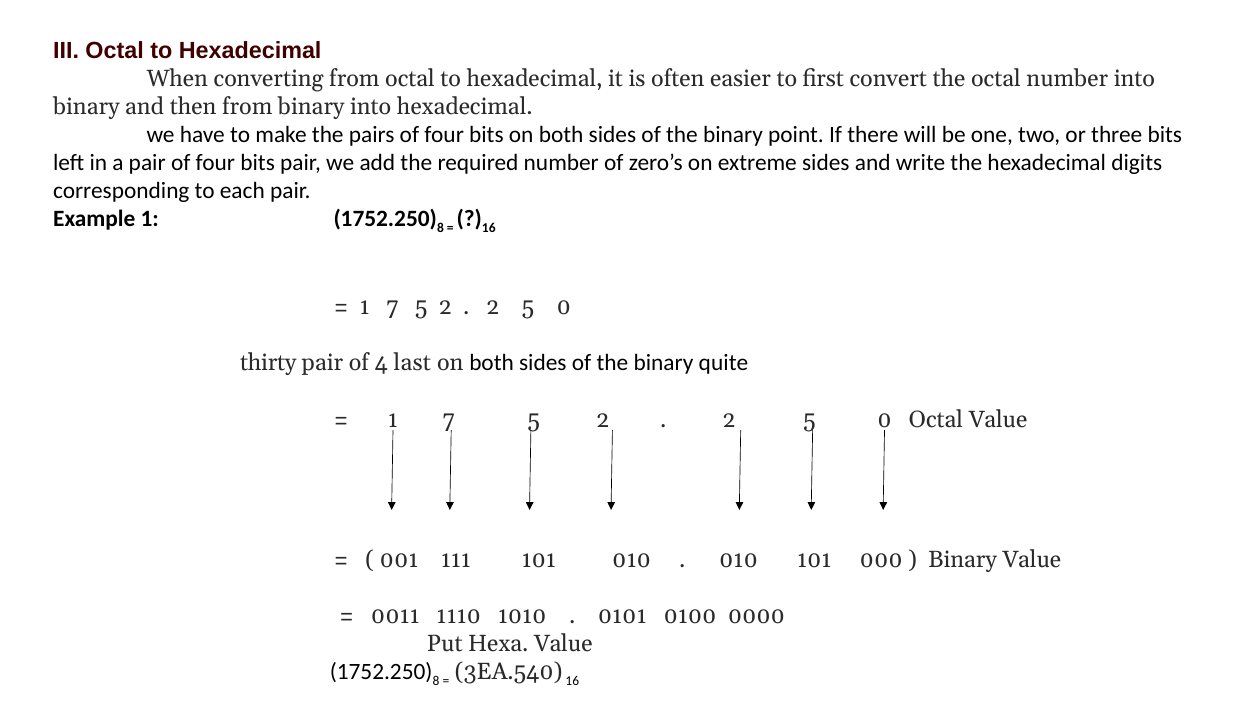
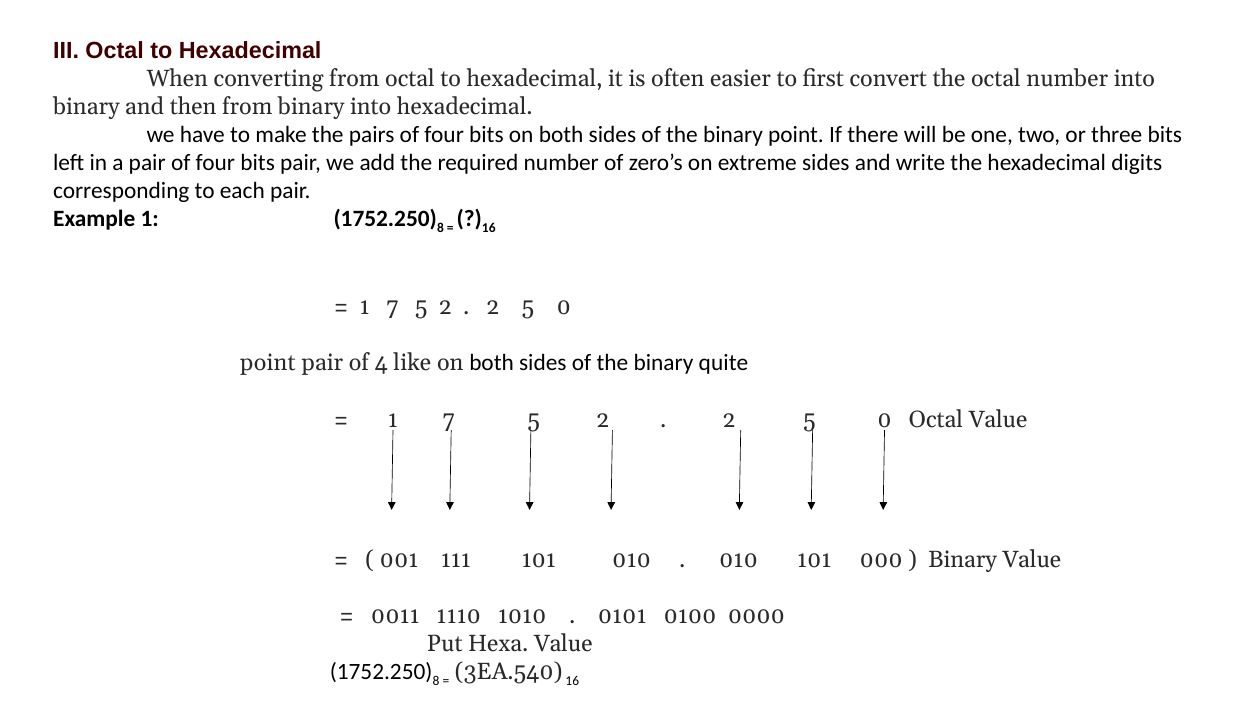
thirty at (268, 363): thirty -> point
last: last -> like
